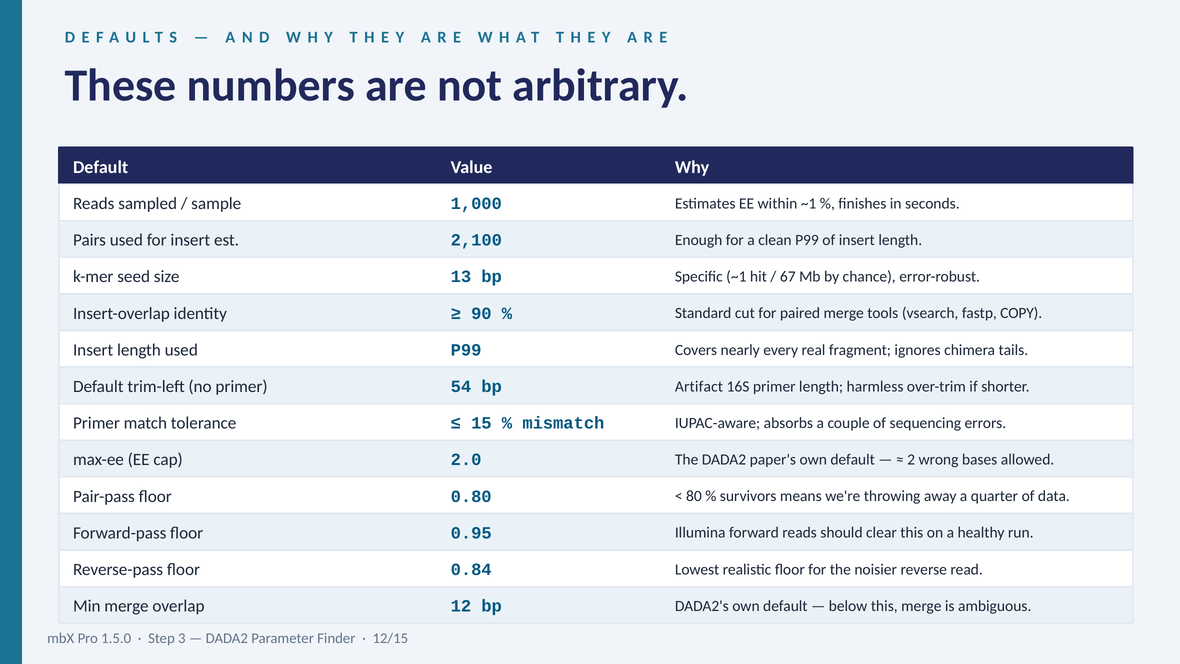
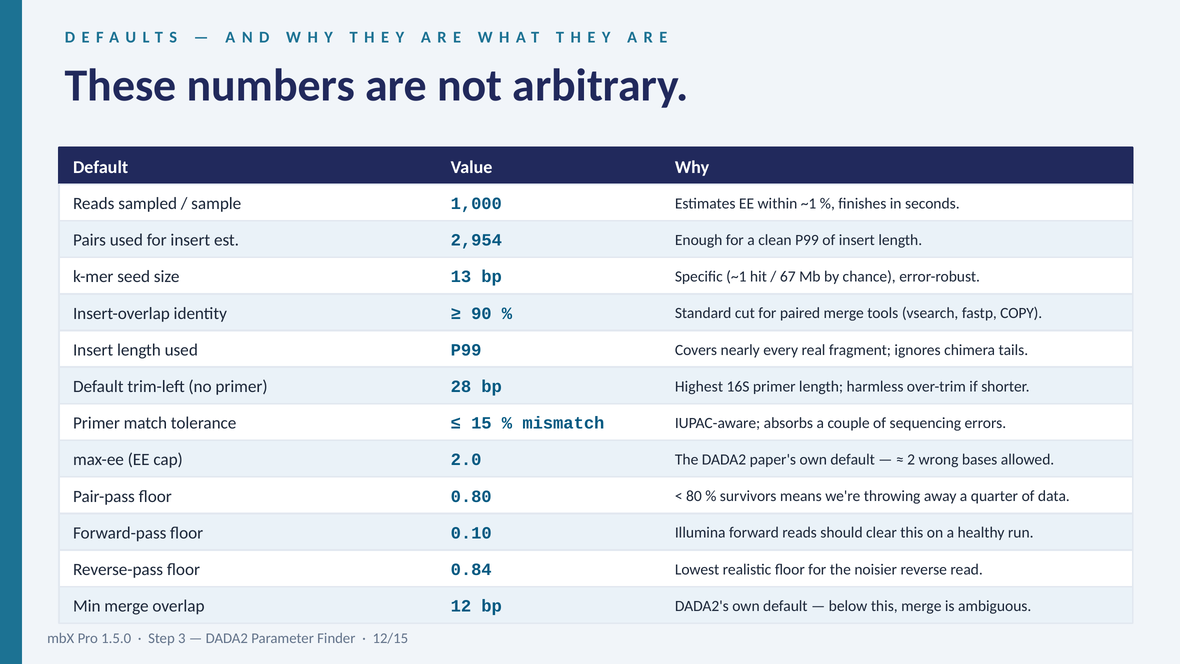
2,100: 2,100 -> 2,954
54: 54 -> 28
Artifact: Artifact -> Highest
0.95: 0.95 -> 0.10
